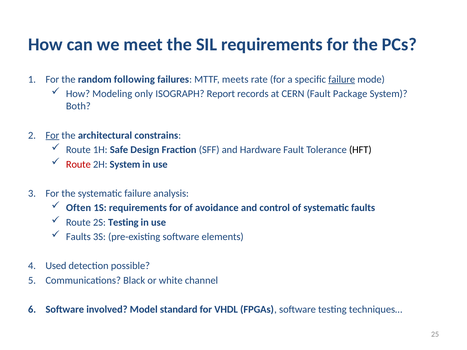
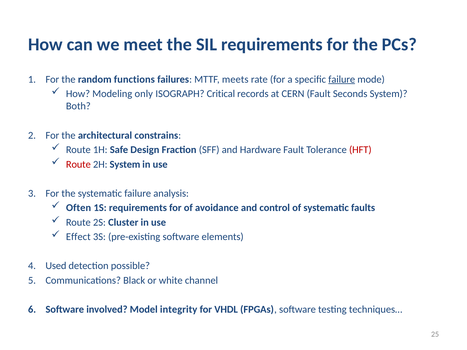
following: following -> functions
Report: Report -> Critical
Package: Package -> Seconds
For at (52, 135) underline: present -> none
HFT colour: black -> red
2S Testing: Testing -> Cluster
Faults at (78, 237): Faults -> Effect
standard: standard -> integrity
